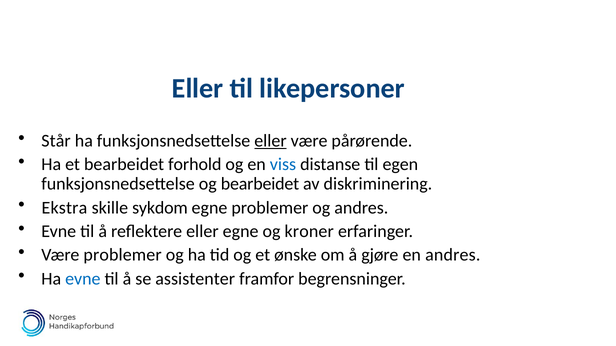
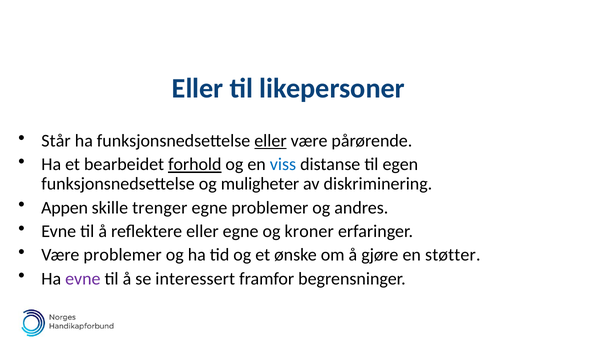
forhold underline: none -> present
og bearbeidet: bearbeidet -> muligheter
Ekstra: Ekstra -> Appen
sykdom: sykdom -> trenger
en andres: andres -> støtter
evne at (83, 279) colour: blue -> purple
assistenter: assistenter -> interessert
